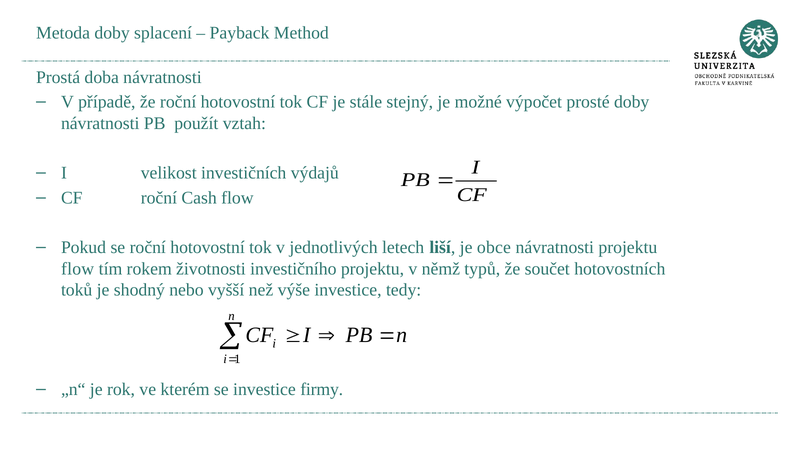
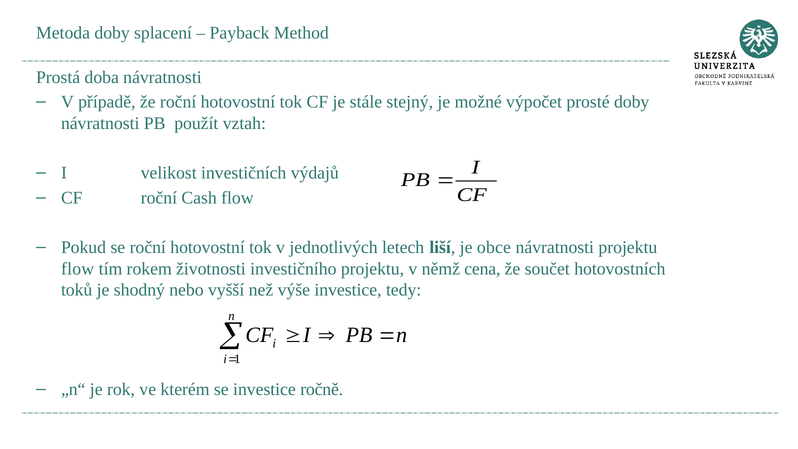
typů: typů -> cena
firmy: firmy -> ročně
